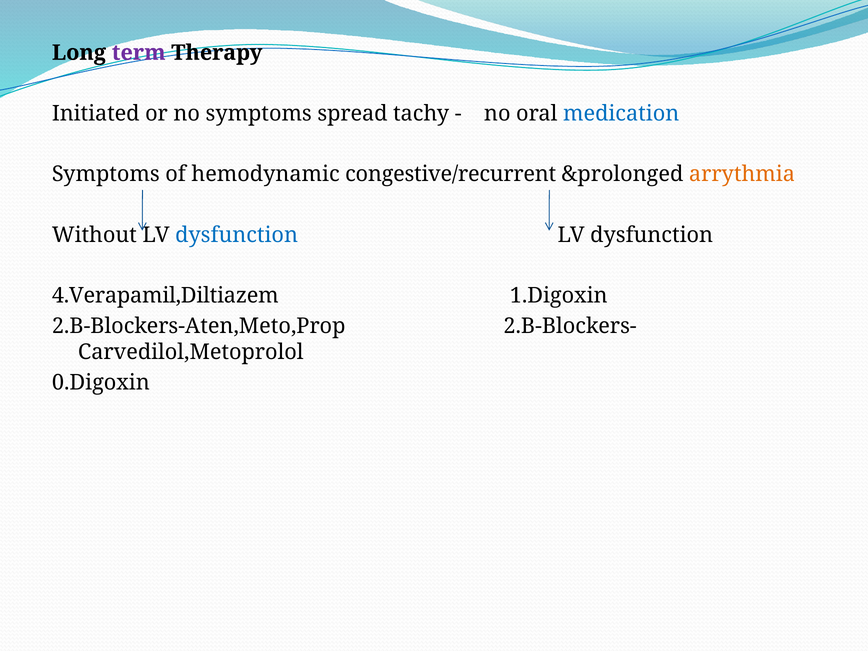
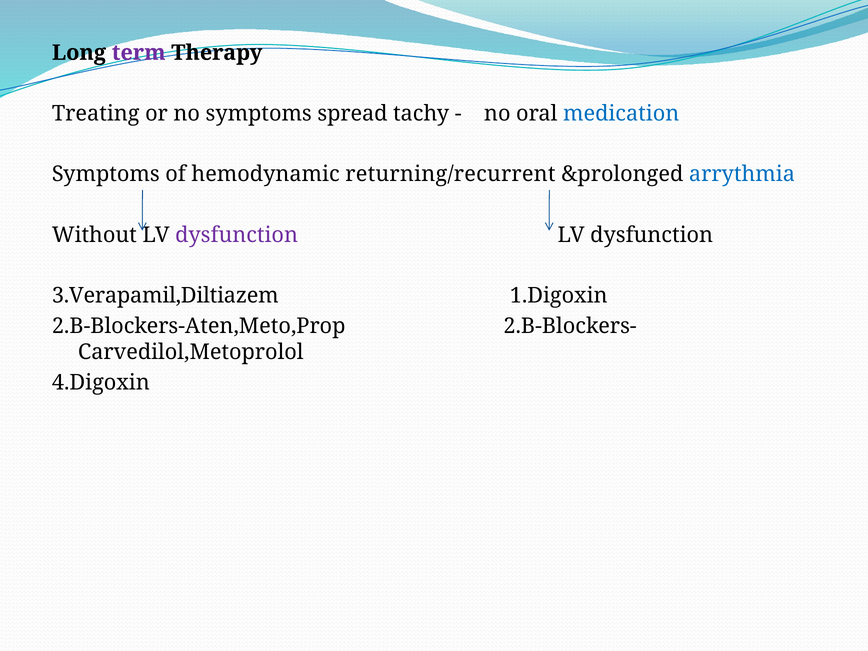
Initiated: Initiated -> Treating
congestive/recurrent: congestive/recurrent -> returning/recurrent
arrythmia colour: orange -> blue
dysfunction at (237, 235) colour: blue -> purple
4.Verapamil,Diltiazem: 4.Verapamil,Diltiazem -> 3.Verapamil,Diltiazem
0.Digoxin: 0.Digoxin -> 4.Digoxin
